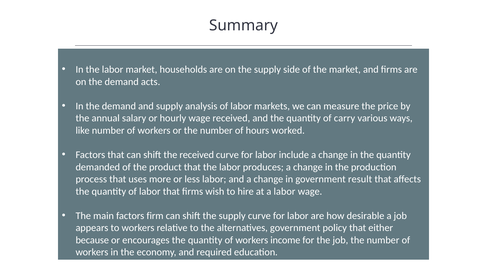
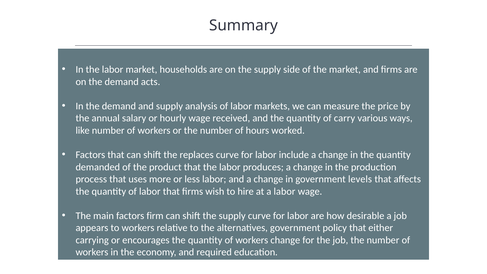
the received: received -> replaces
result: result -> levels
because: because -> carrying
workers income: income -> change
